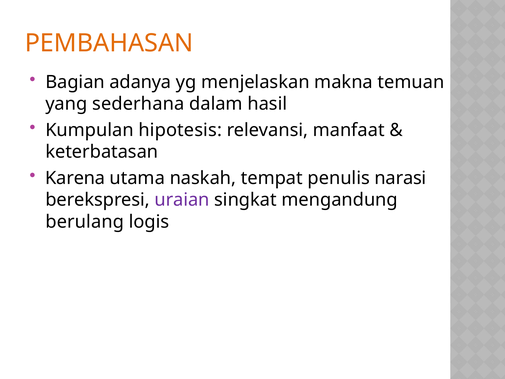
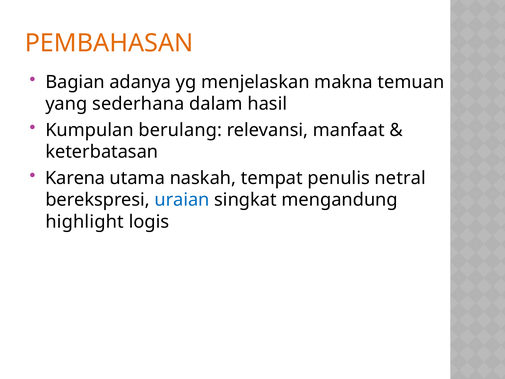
hipotesis: hipotesis -> berulang
narasi: narasi -> netral
uraian colour: purple -> blue
berulang: berulang -> highlight
